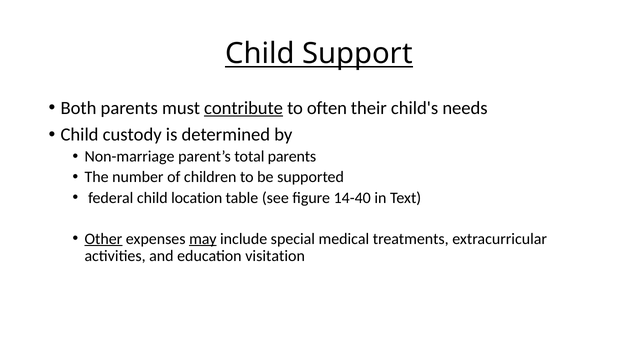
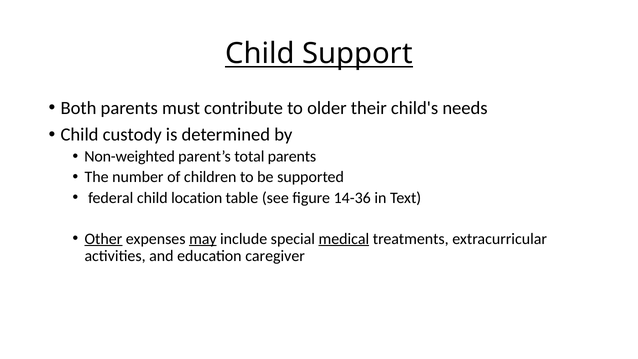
contribute underline: present -> none
often: often -> older
Non-marriage: Non-marriage -> Non-weighted
14-40: 14-40 -> 14-36
medical underline: none -> present
visitation: visitation -> caregiver
